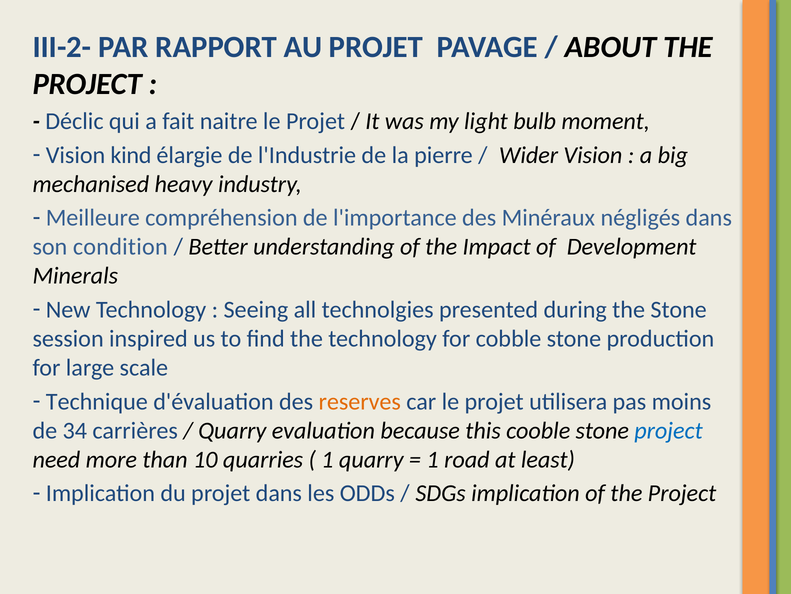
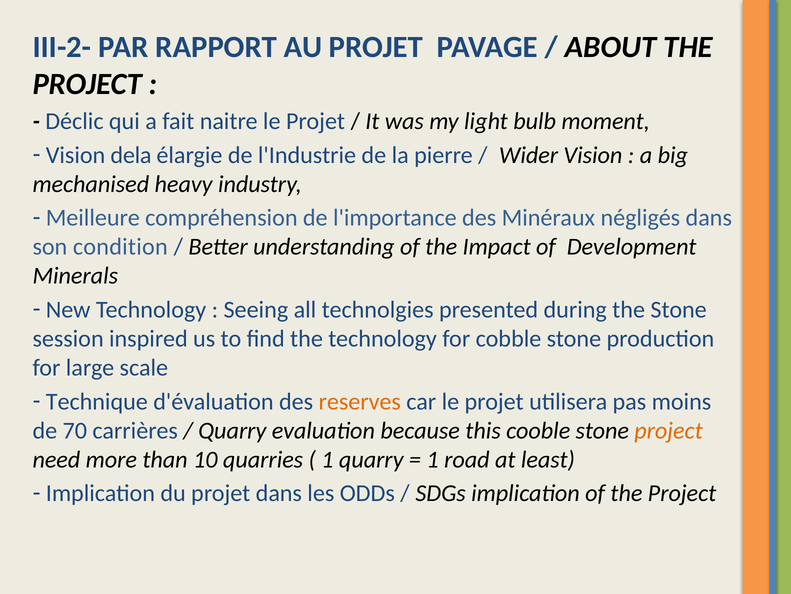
kind: kind -> dela
34: 34 -> 70
project at (669, 430) colour: blue -> orange
